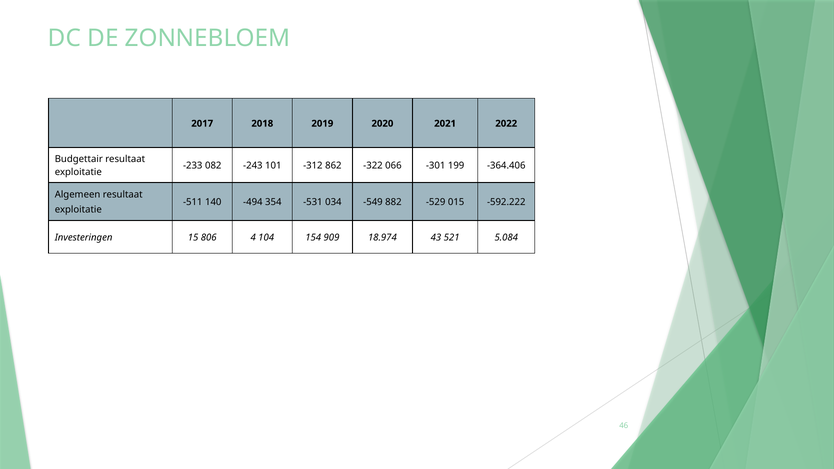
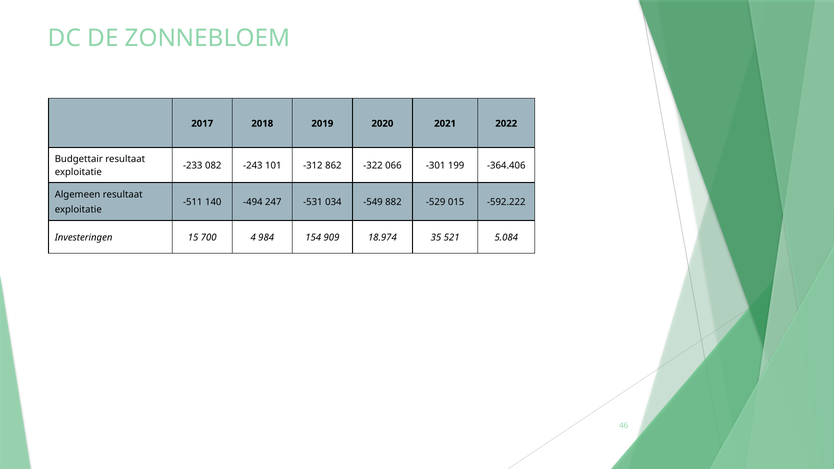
354: 354 -> 247
806: 806 -> 700
104: 104 -> 984
43: 43 -> 35
